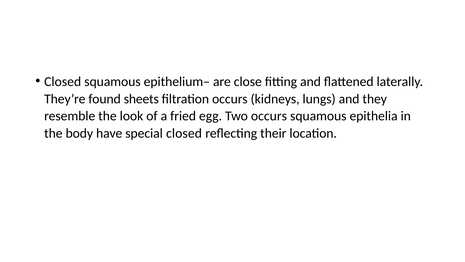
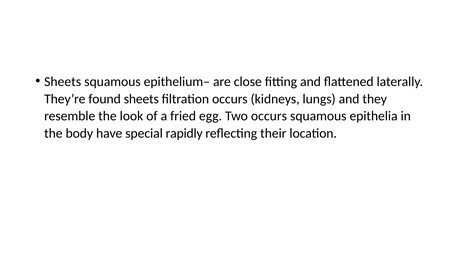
Closed at (63, 81): Closed -> Sheets
special closed: closed -> rapidly
